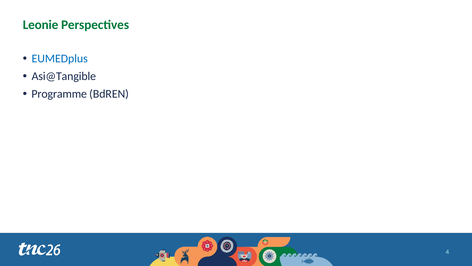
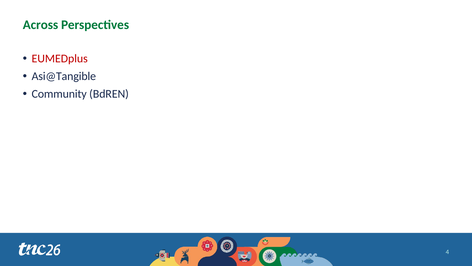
Leonie: Leonie -> Across
EUMEDplus colour: blue -> red
Programme: Programme -> Community
